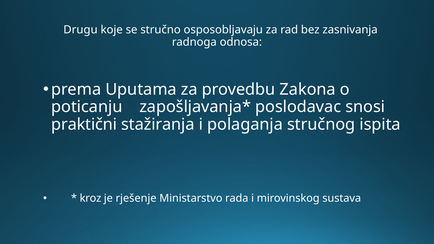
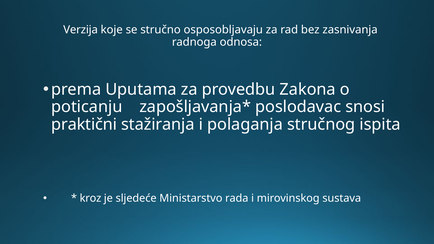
Drugu: Drugu -> Verzija
rješenje: rješenje -> sljedeće
